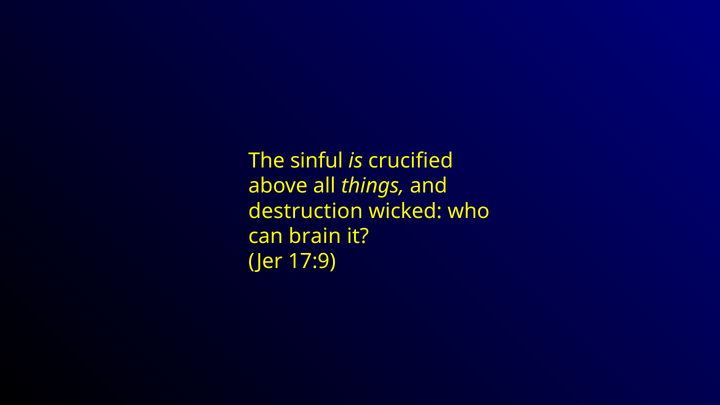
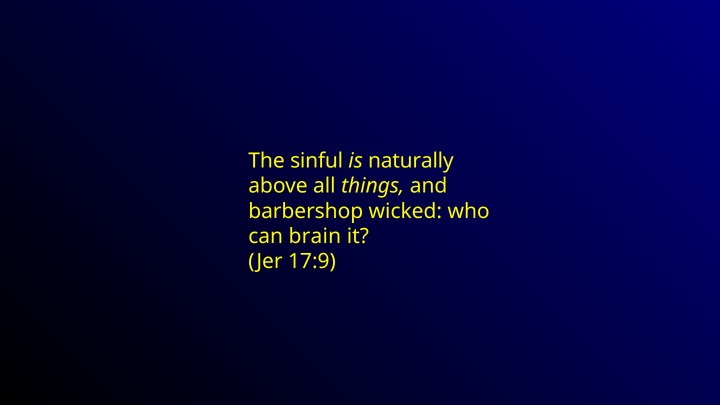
crucified: crucified -> naturally
destruction: destruction -> barbershop
